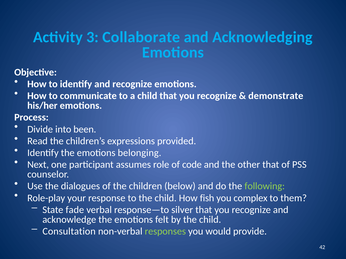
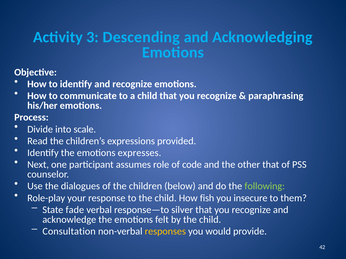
Collaborate: Collaborate -> Descending
demonstrate: demonstrate -> paraphrasing
been: been -> scale
belonging: belonging -> expresses
complex: complex -> insecure
responses colour: light green -> yellow
